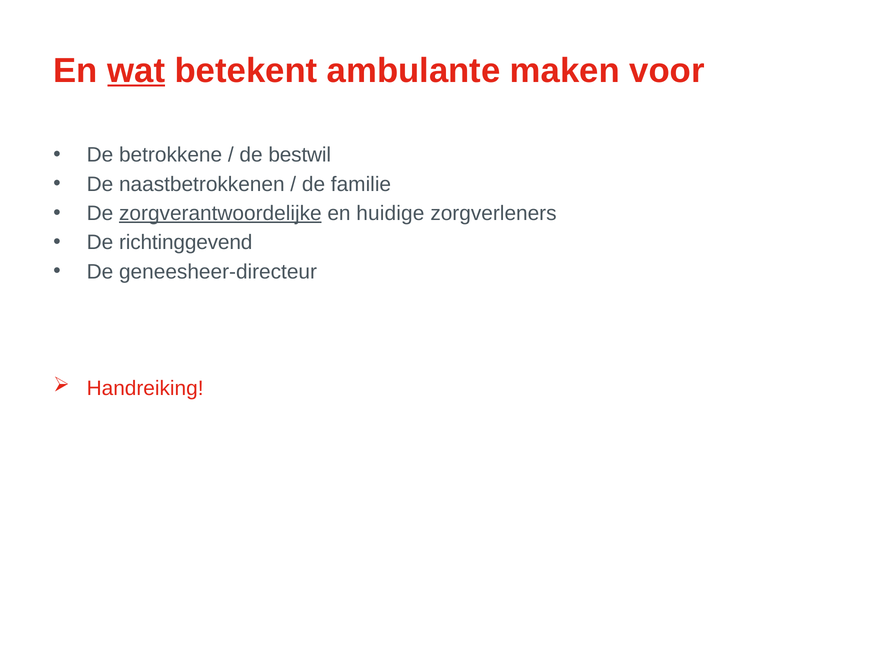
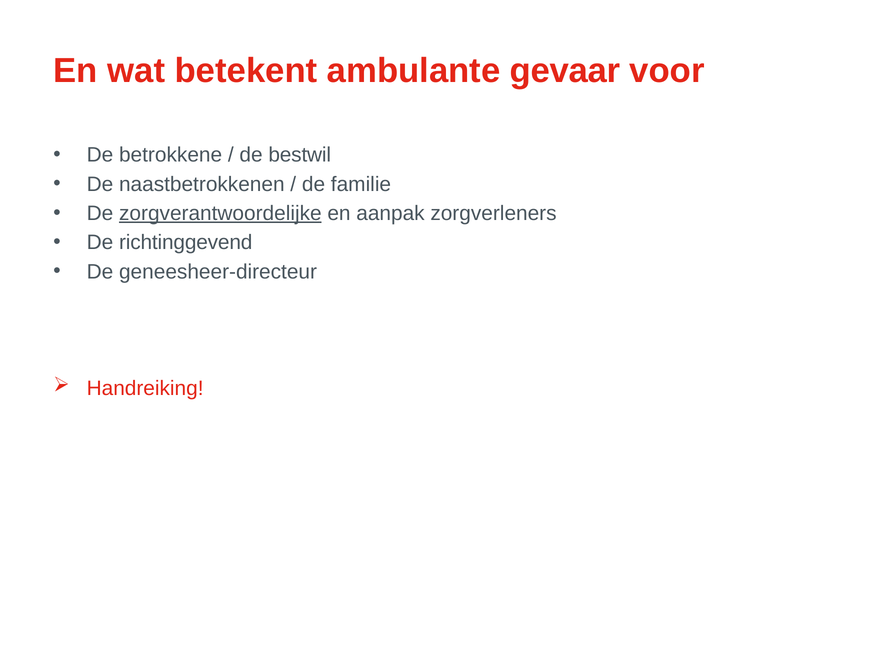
wat underline: present -> none
maken: maken -> gevaar
huidige: huidige -> aanpak
